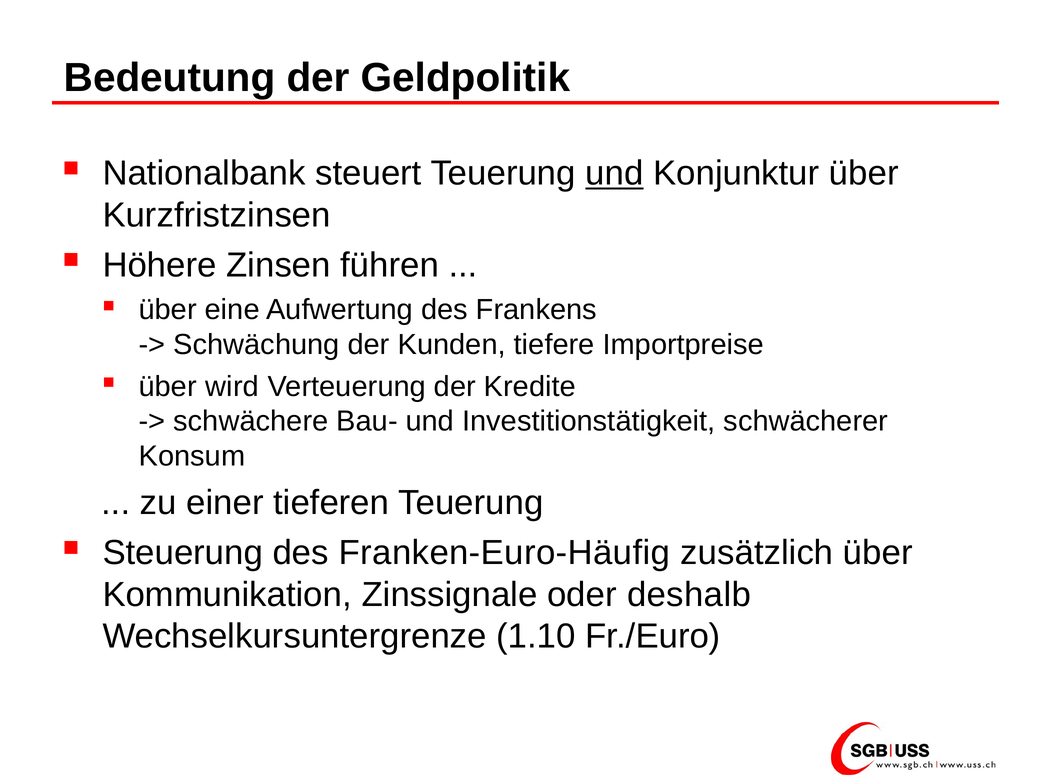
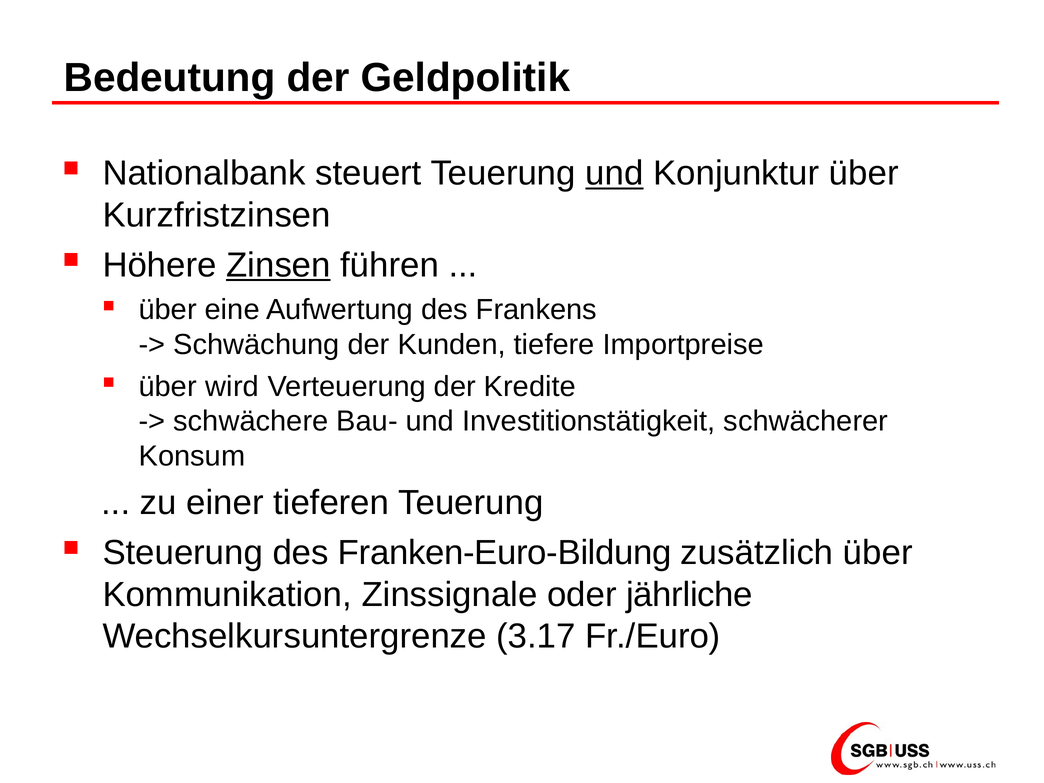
Zinsen underline: none -> present
Franken-Euro-Häufig: Franken-Euro-Häufig -> Franken-Euro-Bildung
deshalb: deshalb -> jährliche
1.10: 1.10 -> 3.17
